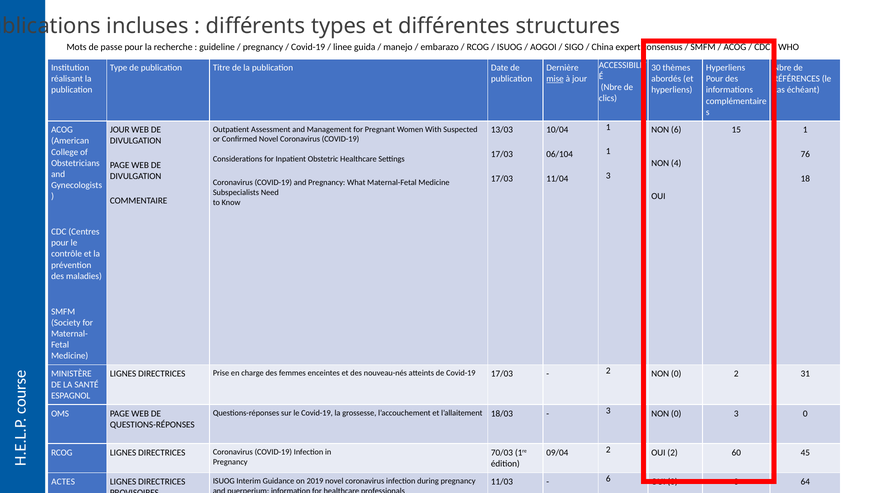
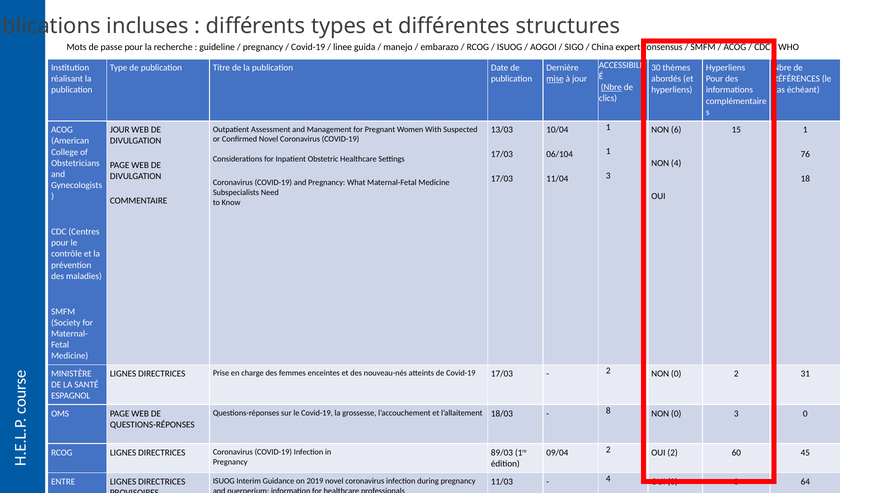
Nbre at (611, 87) underline: none -> present
3 at (608, 411): 3 -> 8
70/03: 70/03 -> 89/03
ACTES: ACTES -> ENTRE
6 at (608, 479): 6 -> 4
